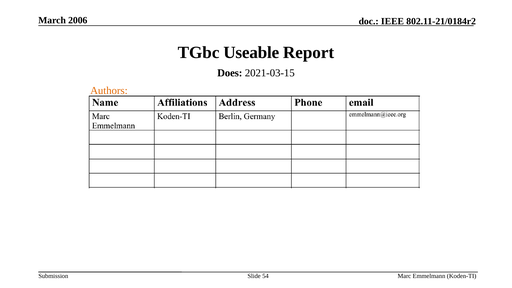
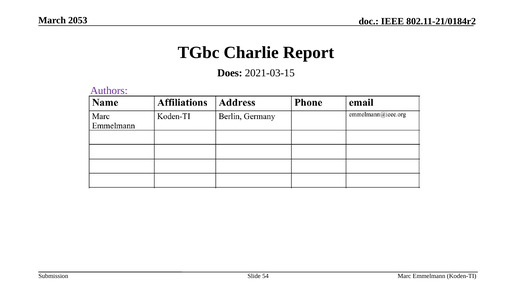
2006: 2006 -> 2053
Useable: Useable -> Charlie
Authors colour: orange -> purple
